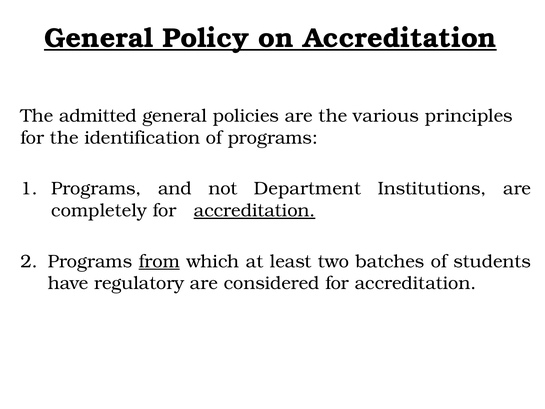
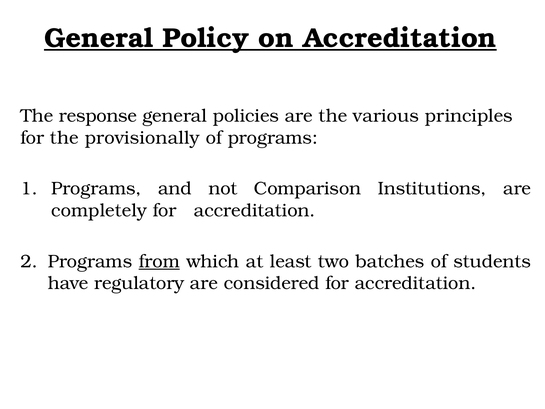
admitted: admitted -> response
identification: identification -> provisionally
Department: Department -> Comparison
accreditation at (255, 210) underline: present -> none
